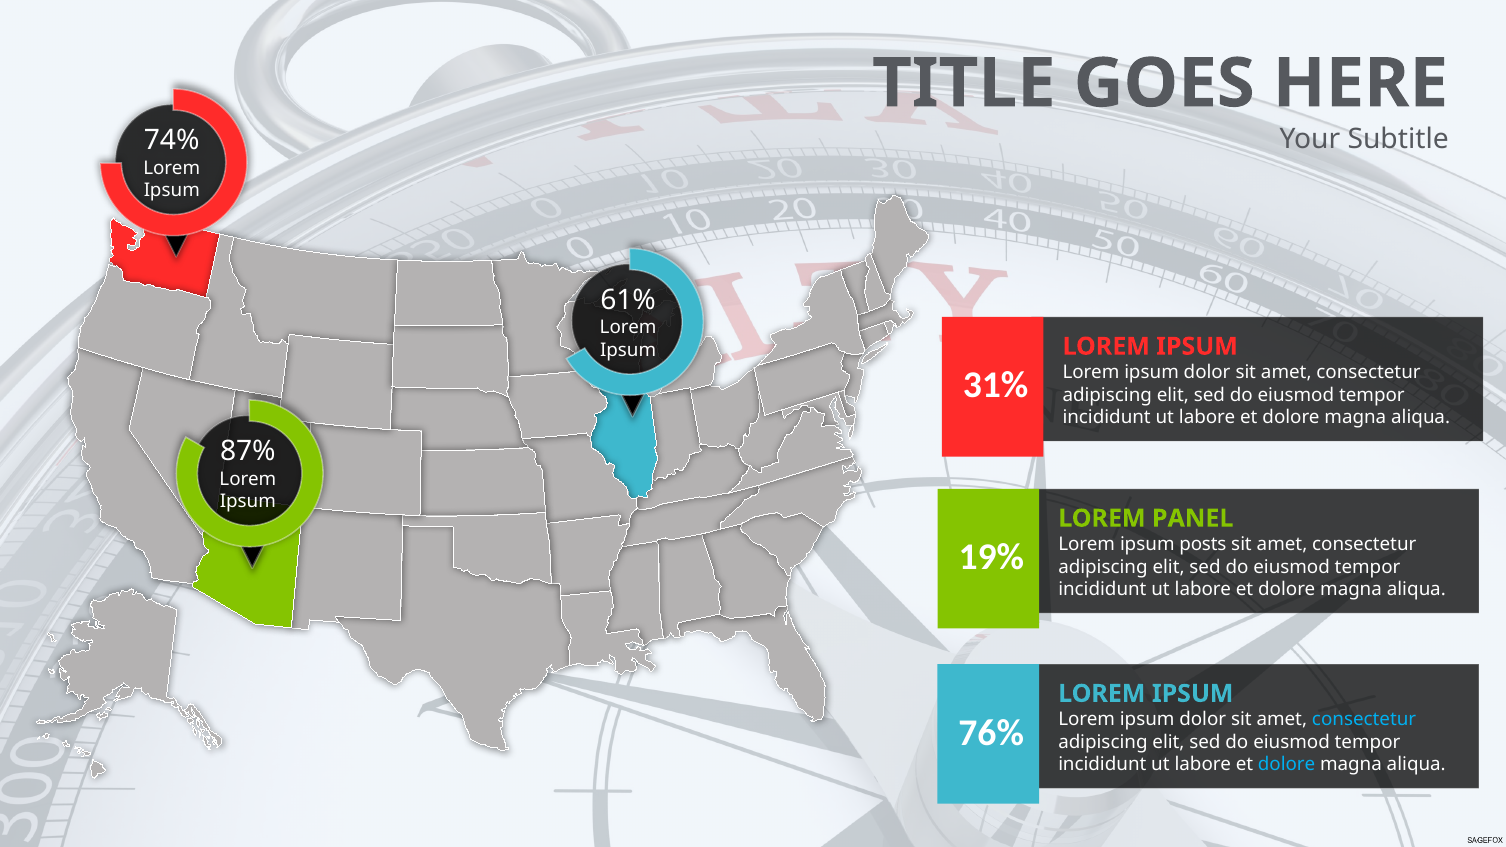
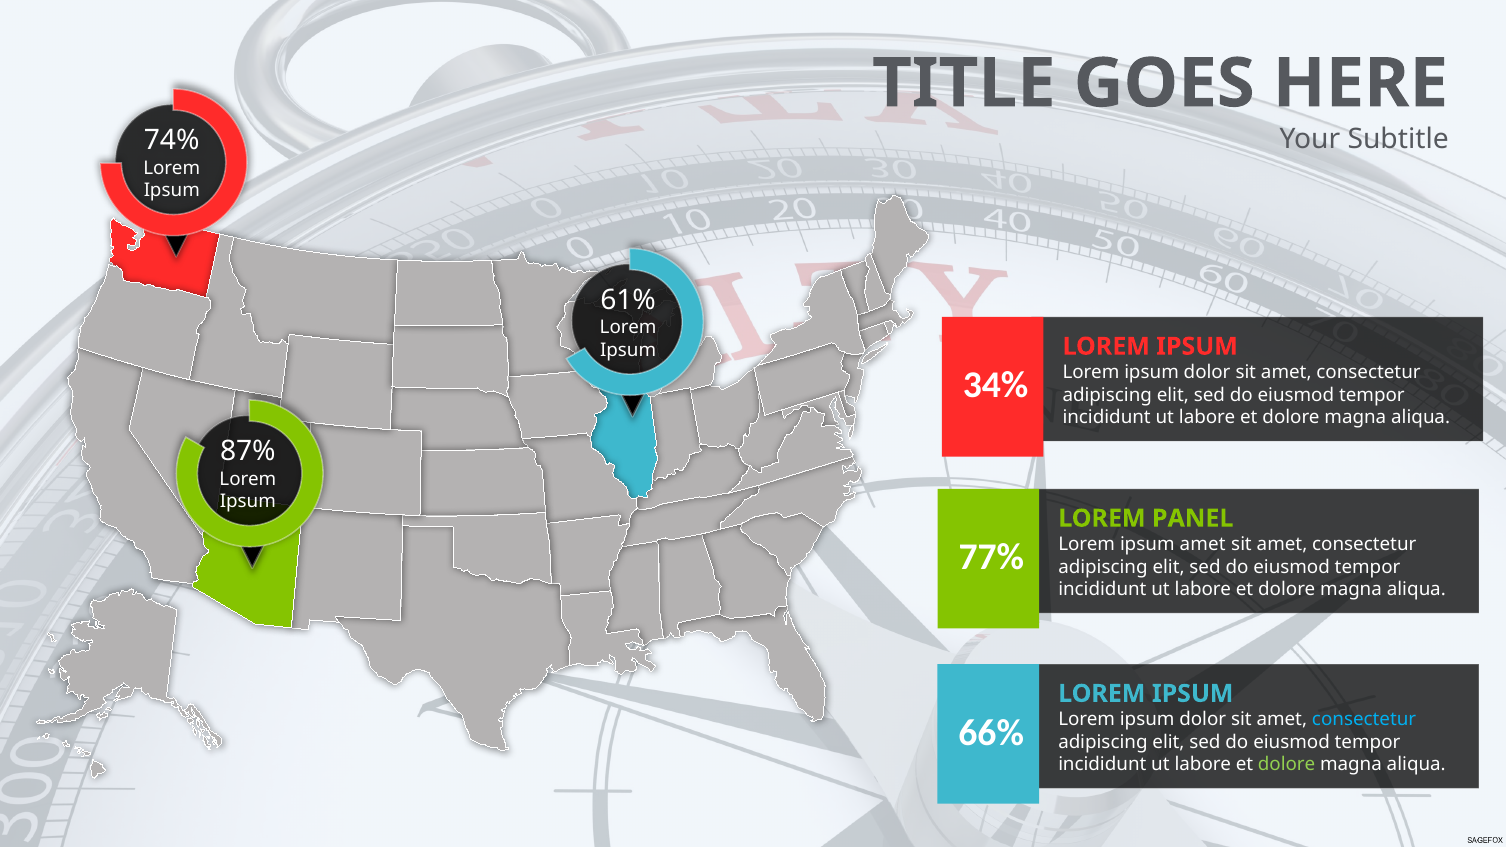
31%: 31% -> 34%
ipsum posts: posts -> amet
19%: 19% -> 77%
76%: 76% -> 66%
dolore at (1287, 765) colour: light blue -> light green
